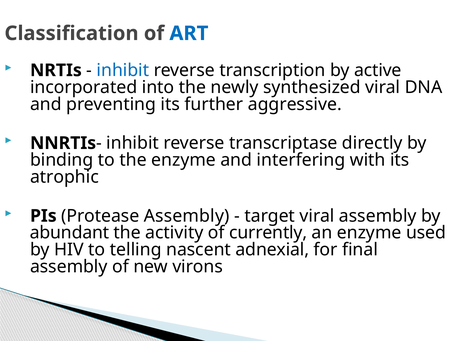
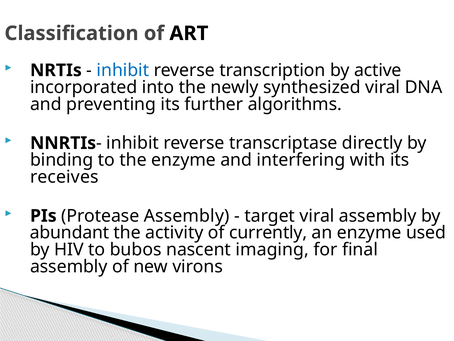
ART colour: blue -> black
aggressive: aggressive -> algorithms
atrophic: atrophic -> receives
telling: telling -> bubos
adnexial: adnexial -> imaging
